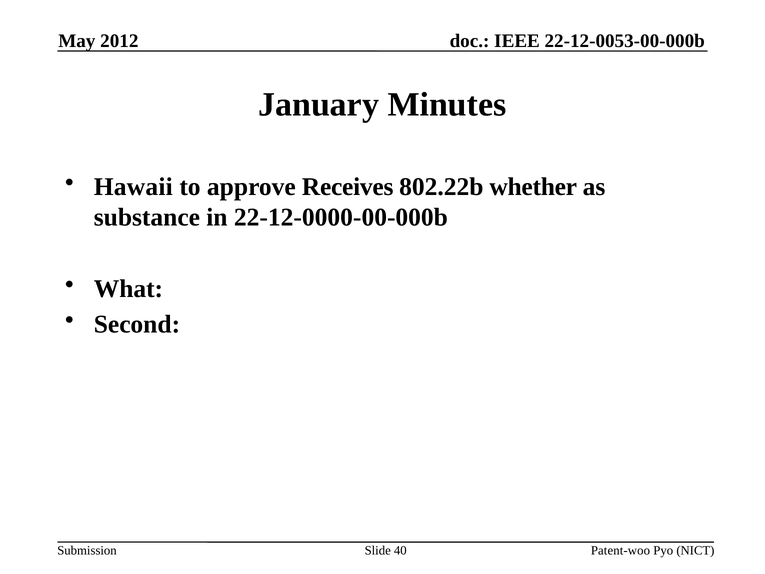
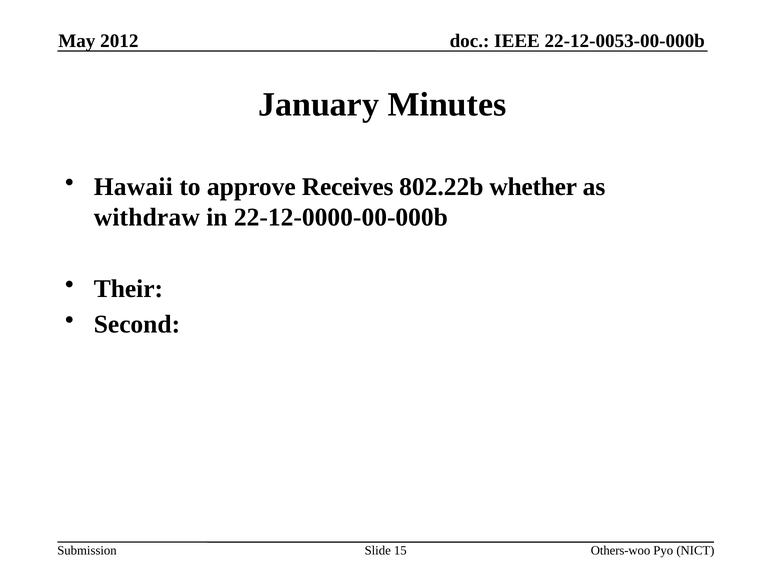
substance: substance -> withdraw
What: What -> Their
40: 40 -> 15
Patent-woo: Patent-woo -> Others-woo
